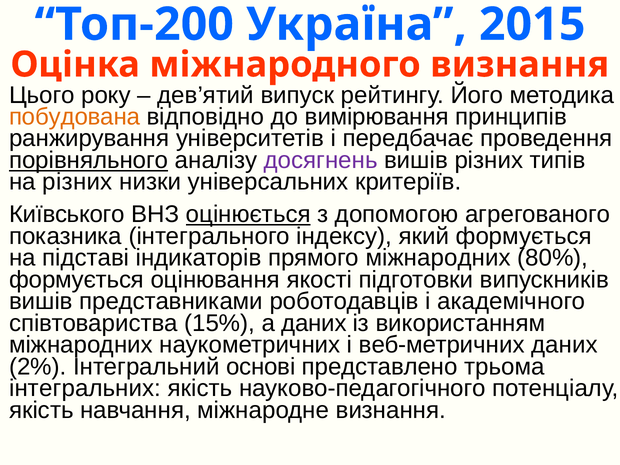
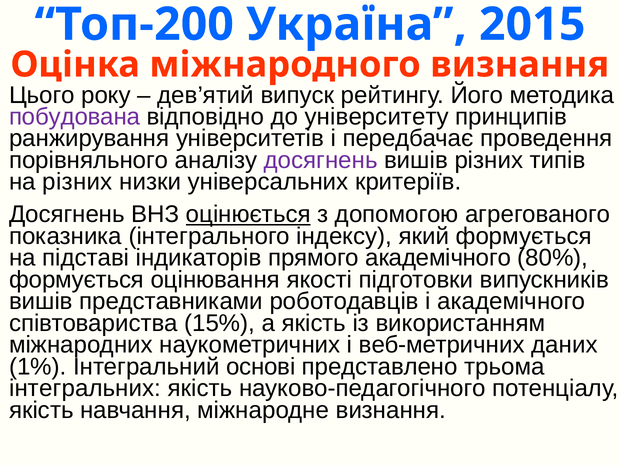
побудована colour: orange -> purple
вимірювання: вимірювання -> університету
порівняльного underline: present -> none
Київського at (67, 215): Київського -> Досягнень
прямого міжнародних: міжнародних -> академічного
а даних: даних -> якість
2%: 2% -> 1%
